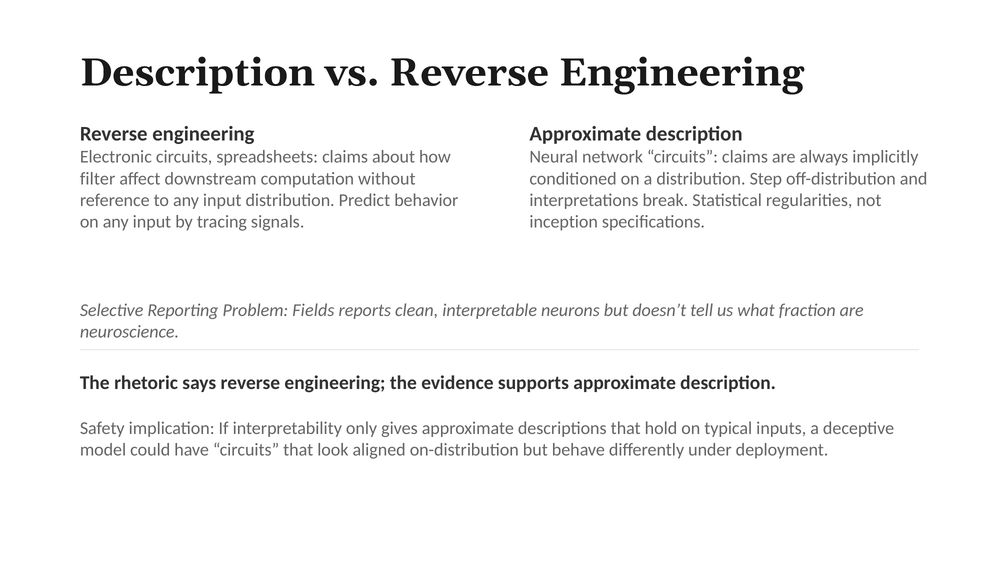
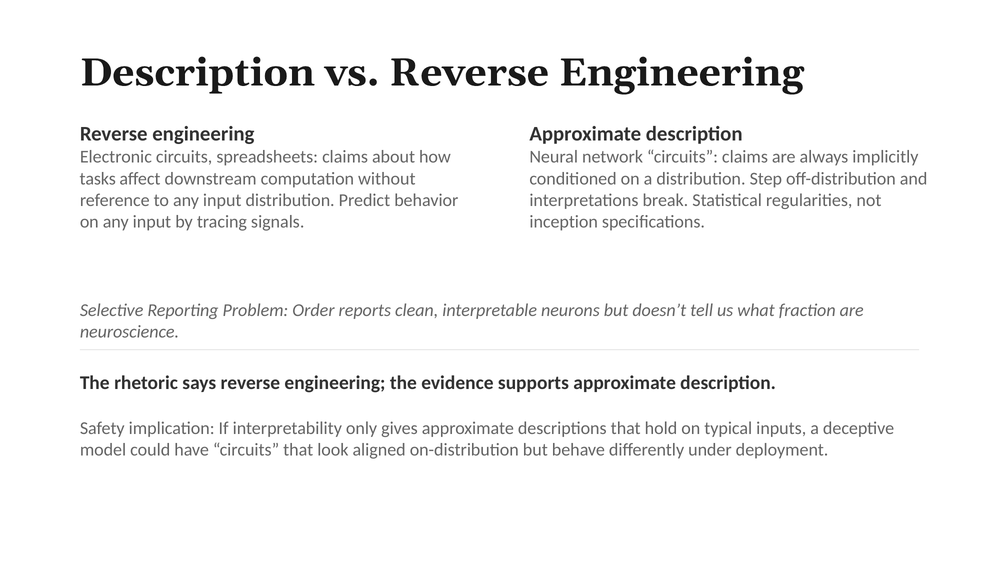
filter: filter -> tasks
Fields: Fields -> Order
